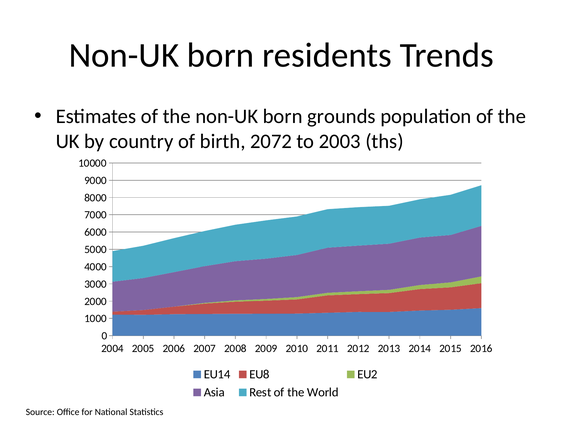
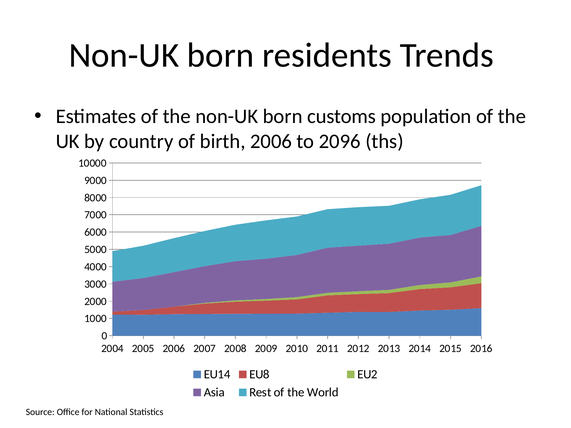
grounds: grounds -> customs
birth 2072: 2072 -> 2006
2003: 2003 -> 2096
